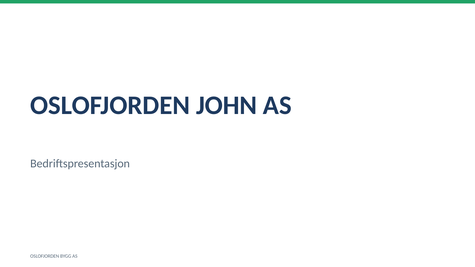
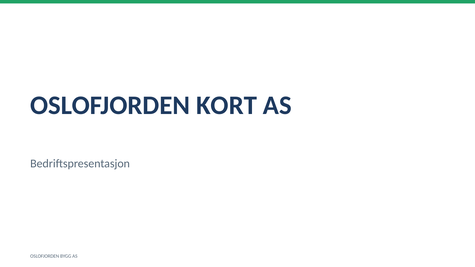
JOHN: JOHN -> KORT
